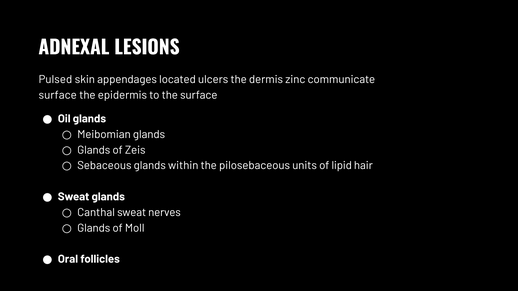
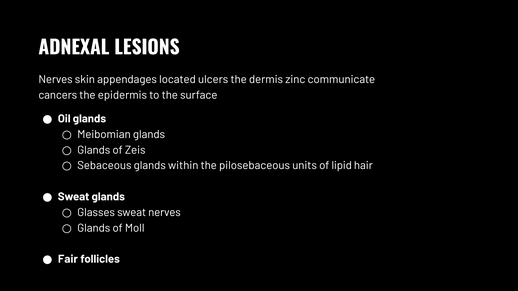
Pulsed at (55, 80): Pulsed -> Nerves
surface at (58, 95): surface -> cancers
Canthal: Canthal -> Glasses
Oral: Oral -> Fair
